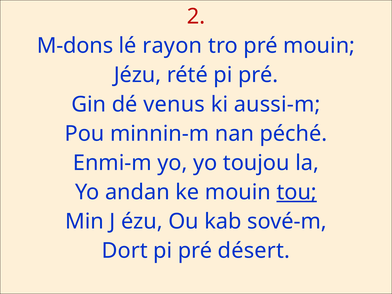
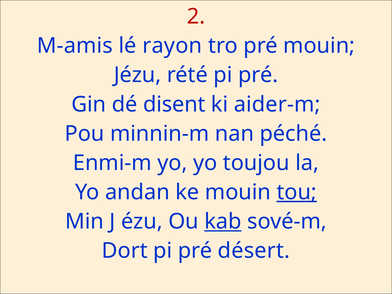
M-dons: M-dons -> M-amis
venus: venus -> disent
aussi-m: aussi-m -> aider-m
kab underline: none -> present
